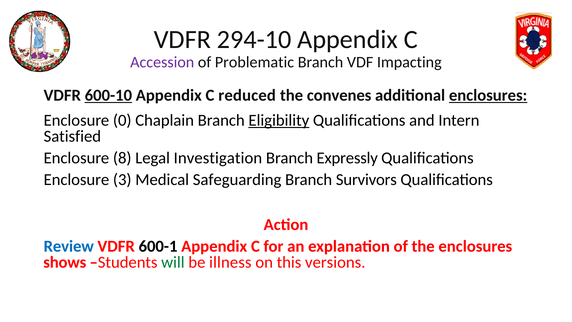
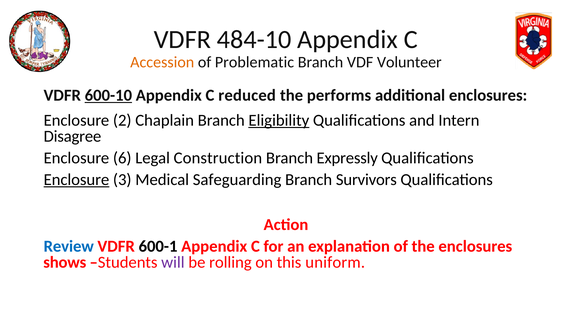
294-10: 294-10 -> 484-10
Accession colour: purple -> orange
Impacting: Impacting -> Volunteer
convenes: convenes -> performs
enclosures at (488, 95) underline: present -> none
0: 0 -> 2
Satisfied: Satisfied -> Disagree
8: 8 -> 6
Investigation: Investigation -> Construction
Enclosure at (76, 179) underline: none -> present
will colour: green -> purple
illness: illness -> rolling
versions: versions -> uniform
